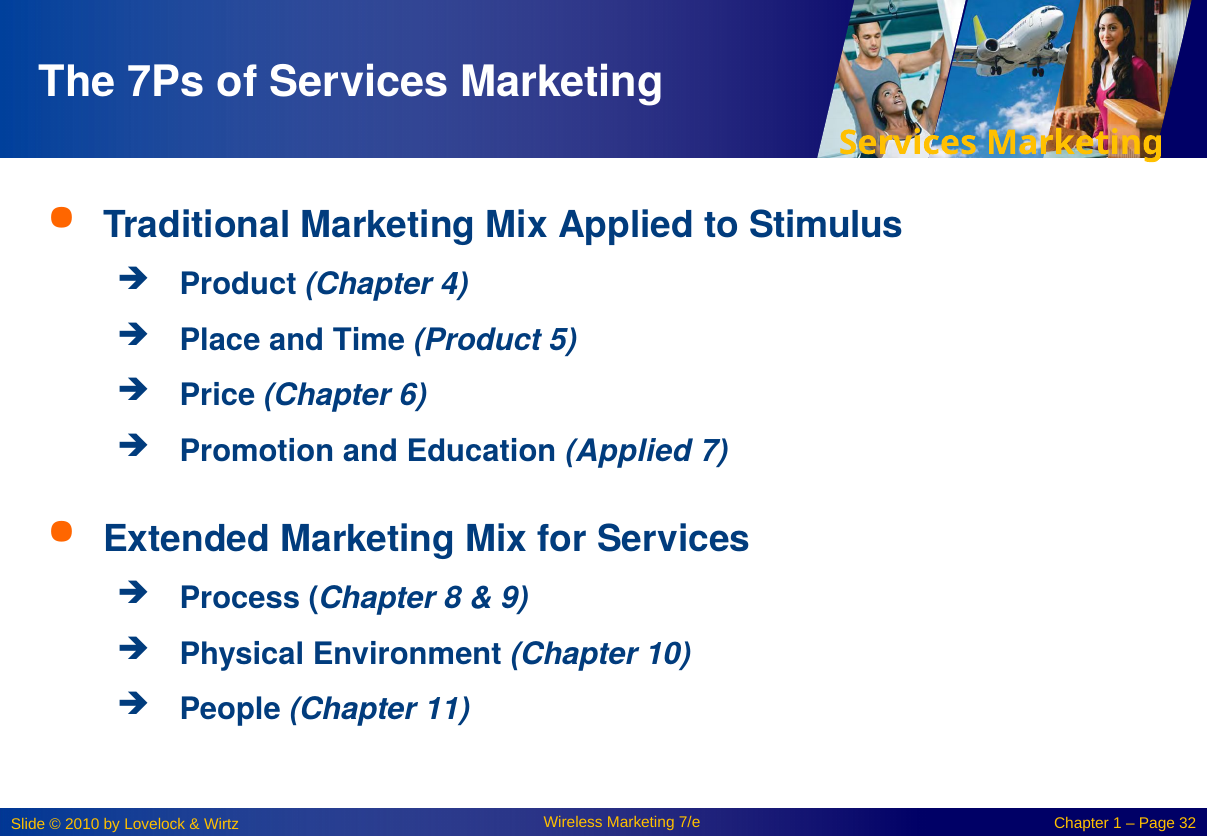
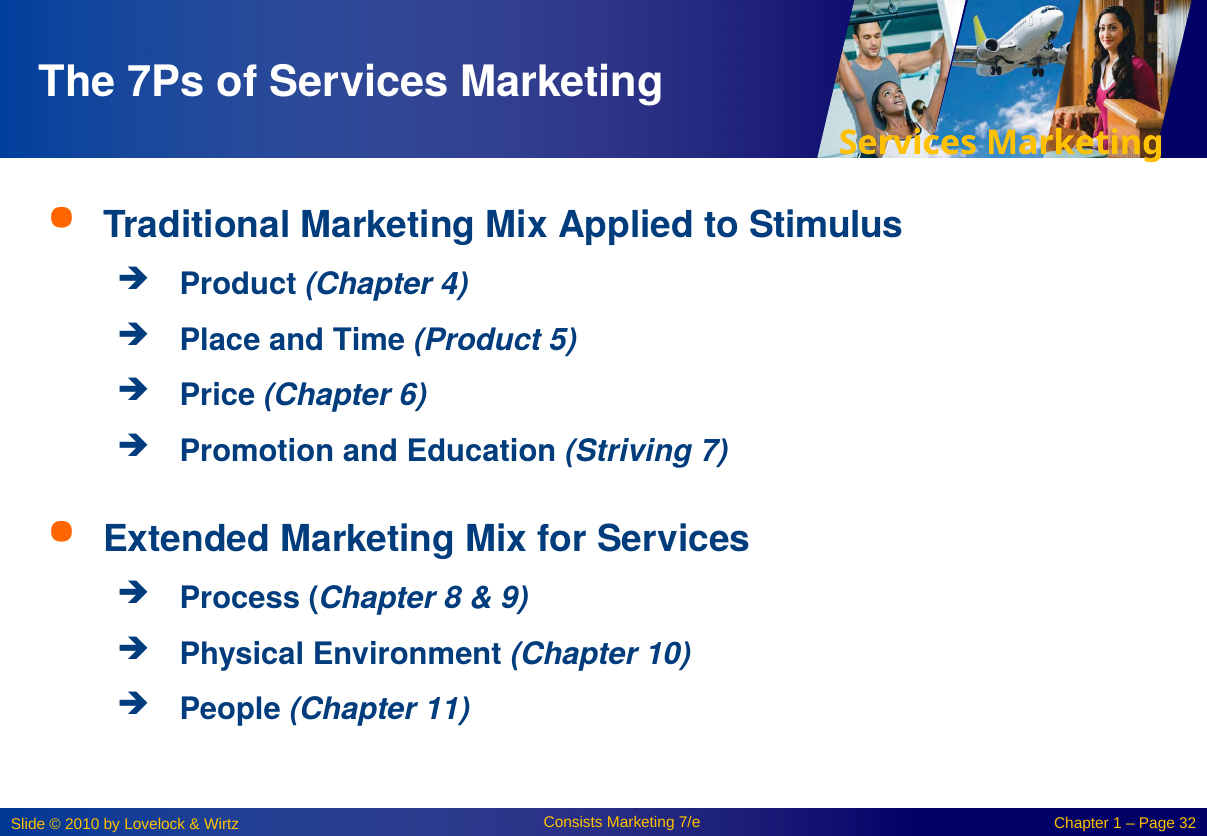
Education Applied: Applied -> Striving
Wireless: Wireless -> Consists
